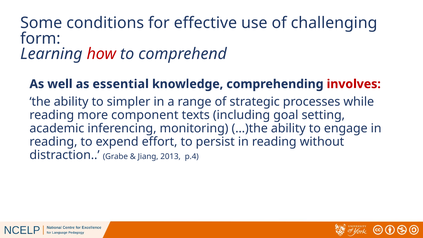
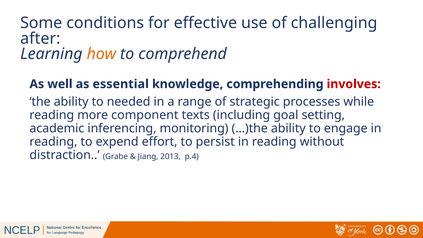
form: form -> after
how colour: red -> orange
simpler: simpler -> needed
